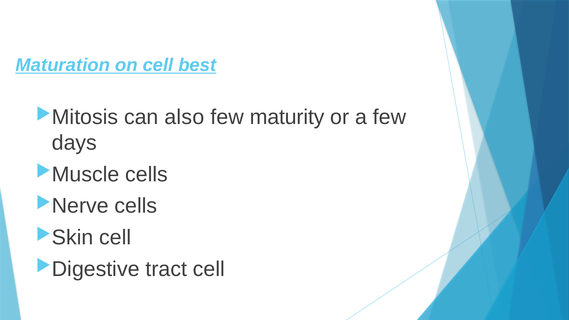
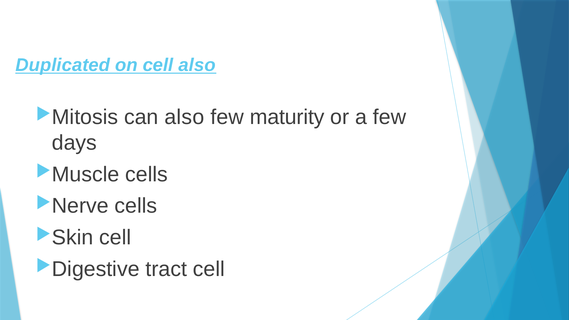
Maturation: Maturation -> Duplicated
cell best: best -> also
